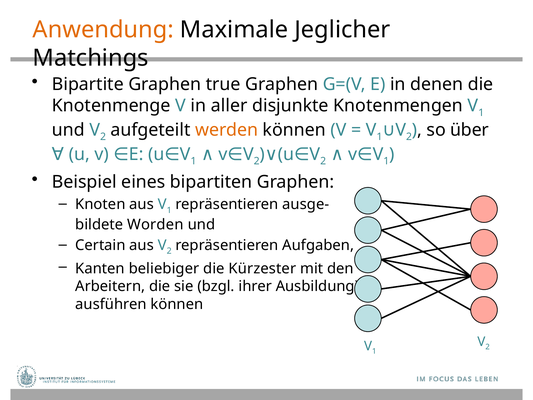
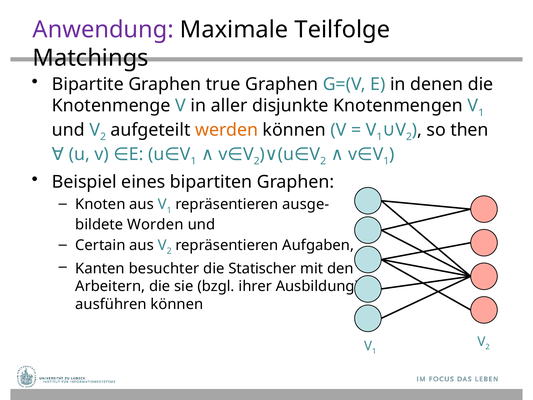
Anwendung colour: orange -> purple
Jeglicher: Jeglicher -> Teilfolge
über: über -> then
beliebiger: beliebiger -> besuchter
Kürzester: Kürzester -> Statischer
